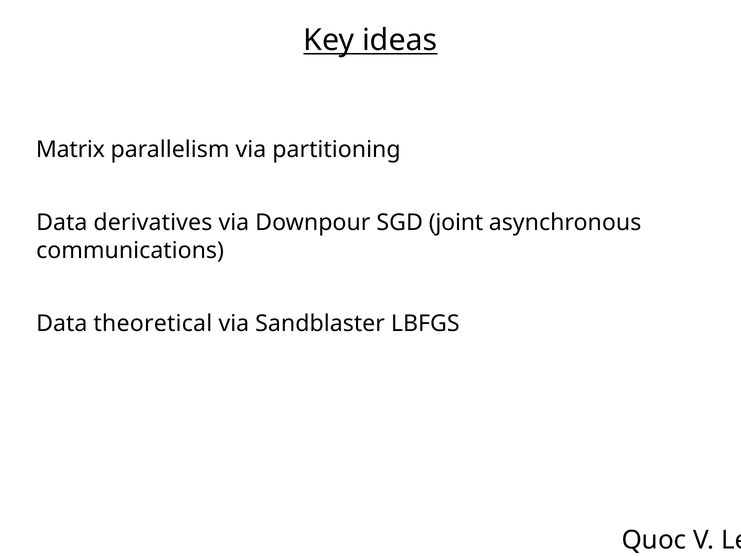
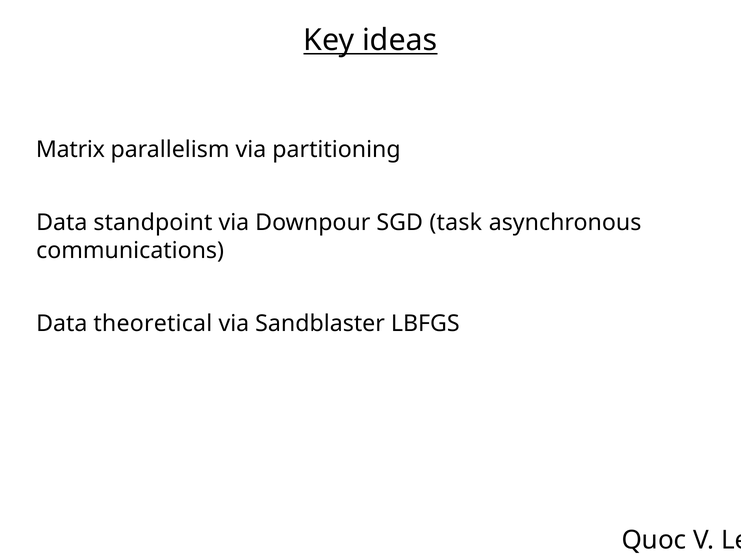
derivatives: derivatives -> standpoint
joint: joint -> task
